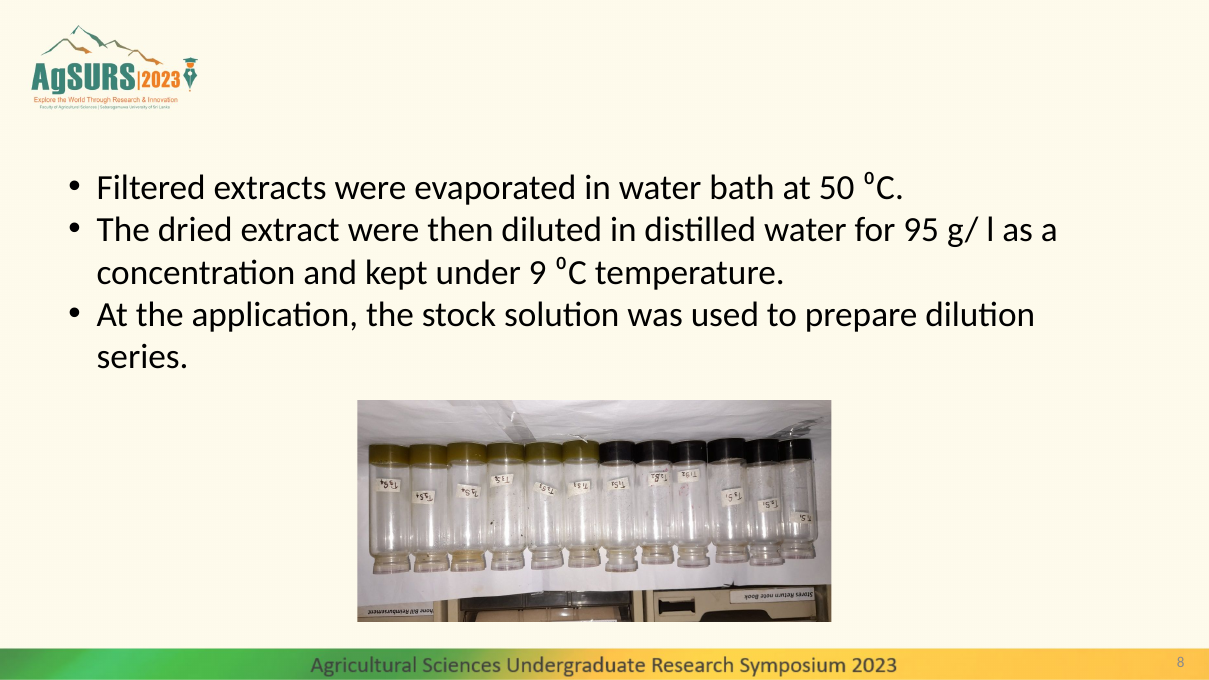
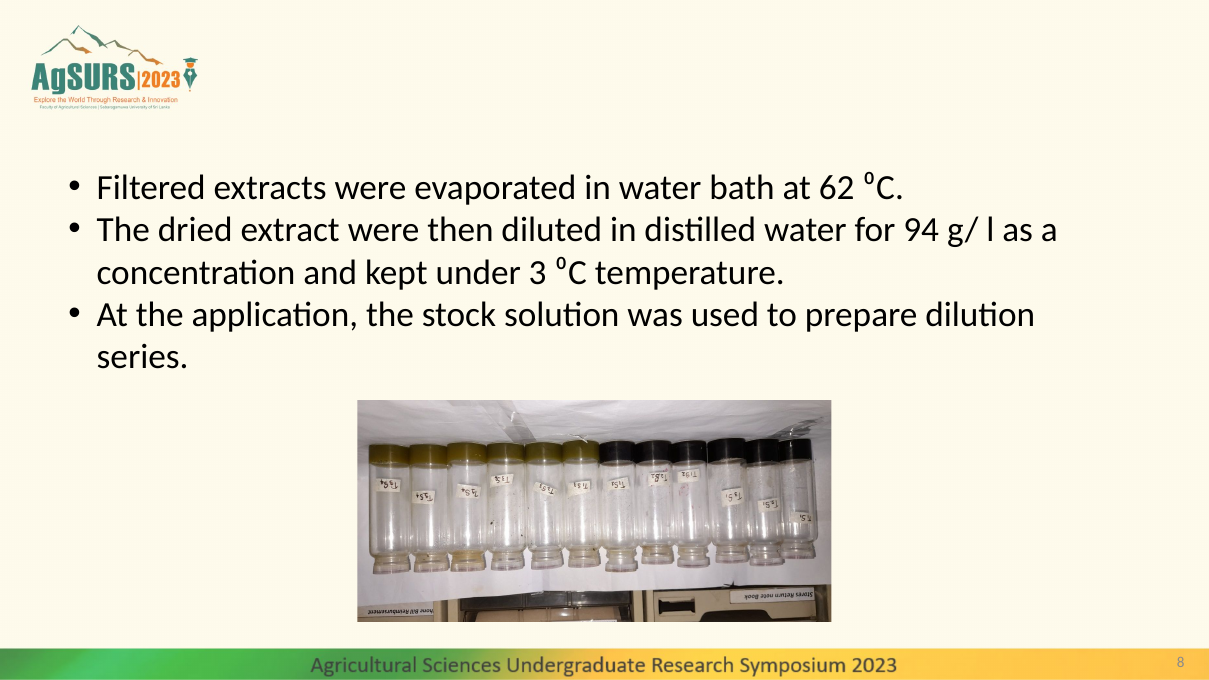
50: 50 -> 62
95: 95 -> 94
9: 9 -> 3
